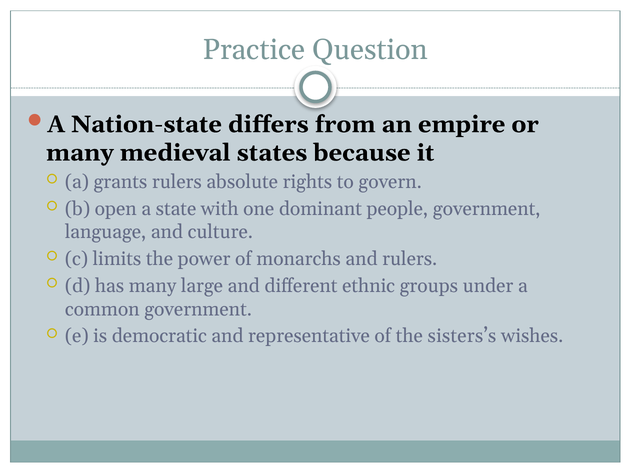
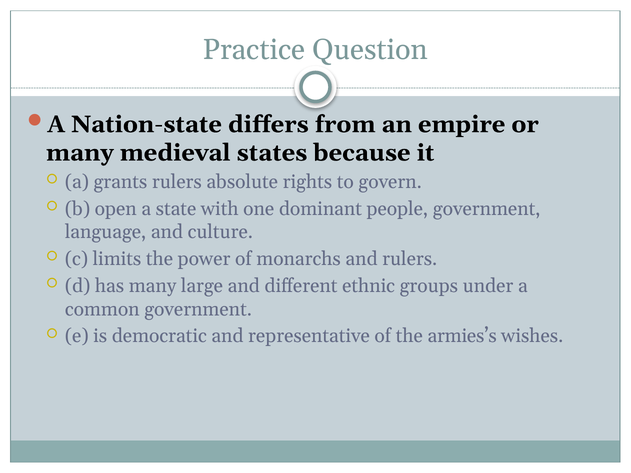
sisters’s: sisters’s -> armies’s
